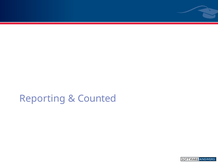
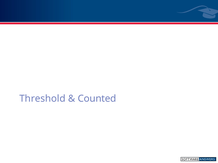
Reporting: Reporting -> Threshold
